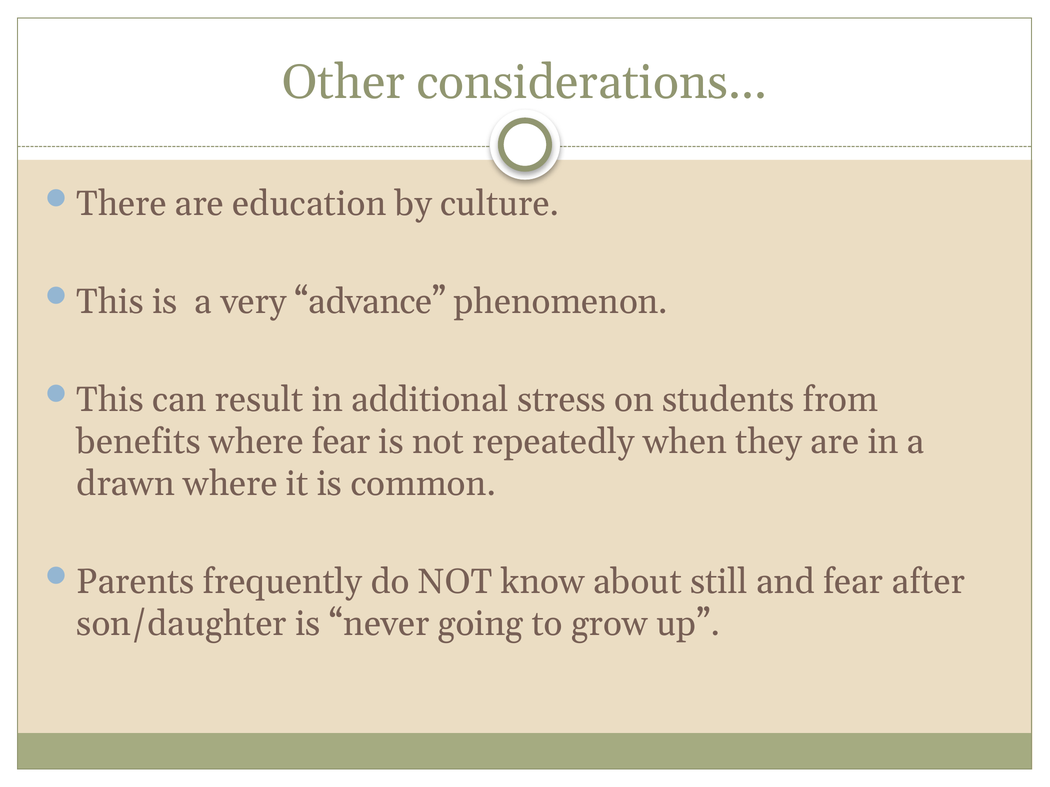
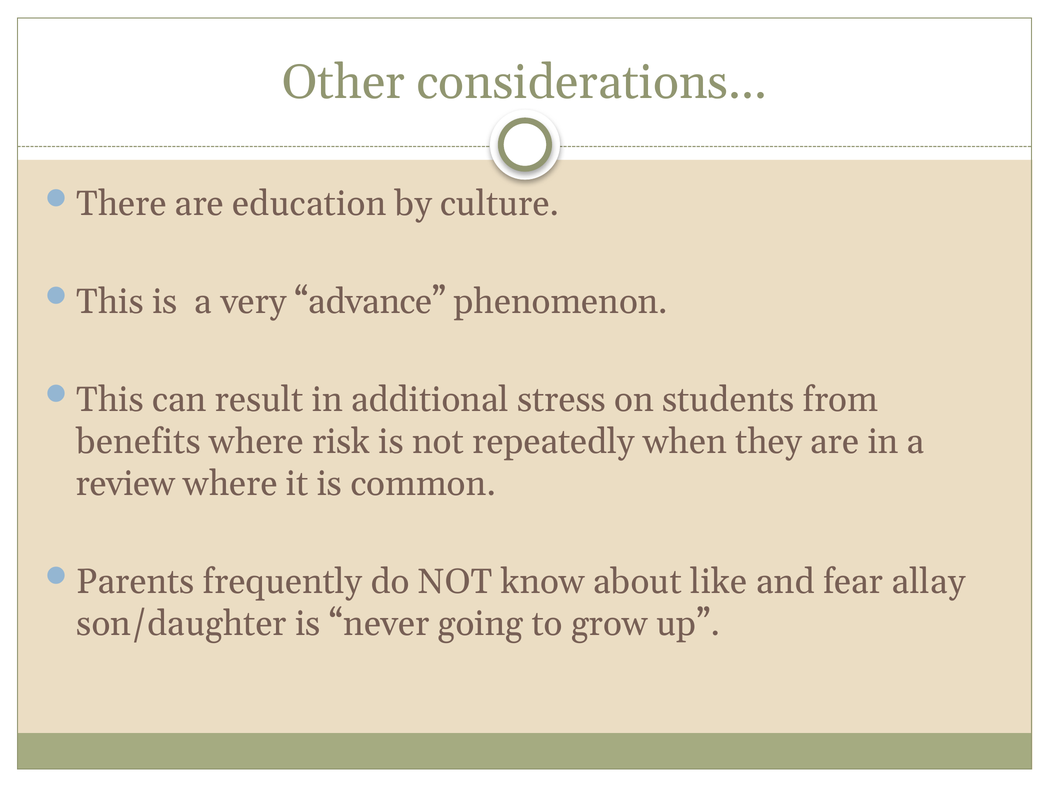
where fear: fear -> risk
drawn: drawn -> review
still: still -> like
after: after -> allay
